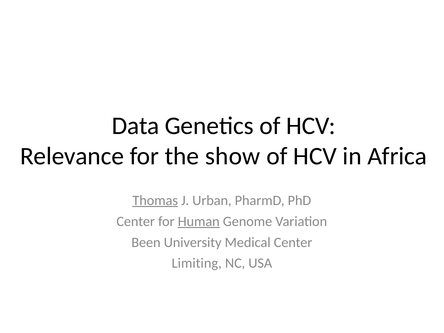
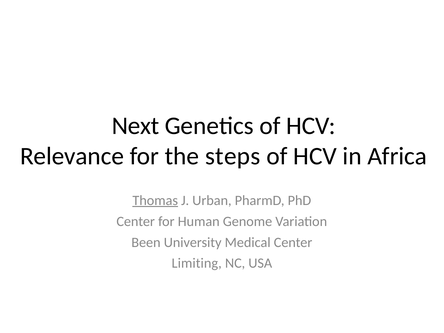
Data: Data -> Next
show: show -> steps
Human underline: present -> none
